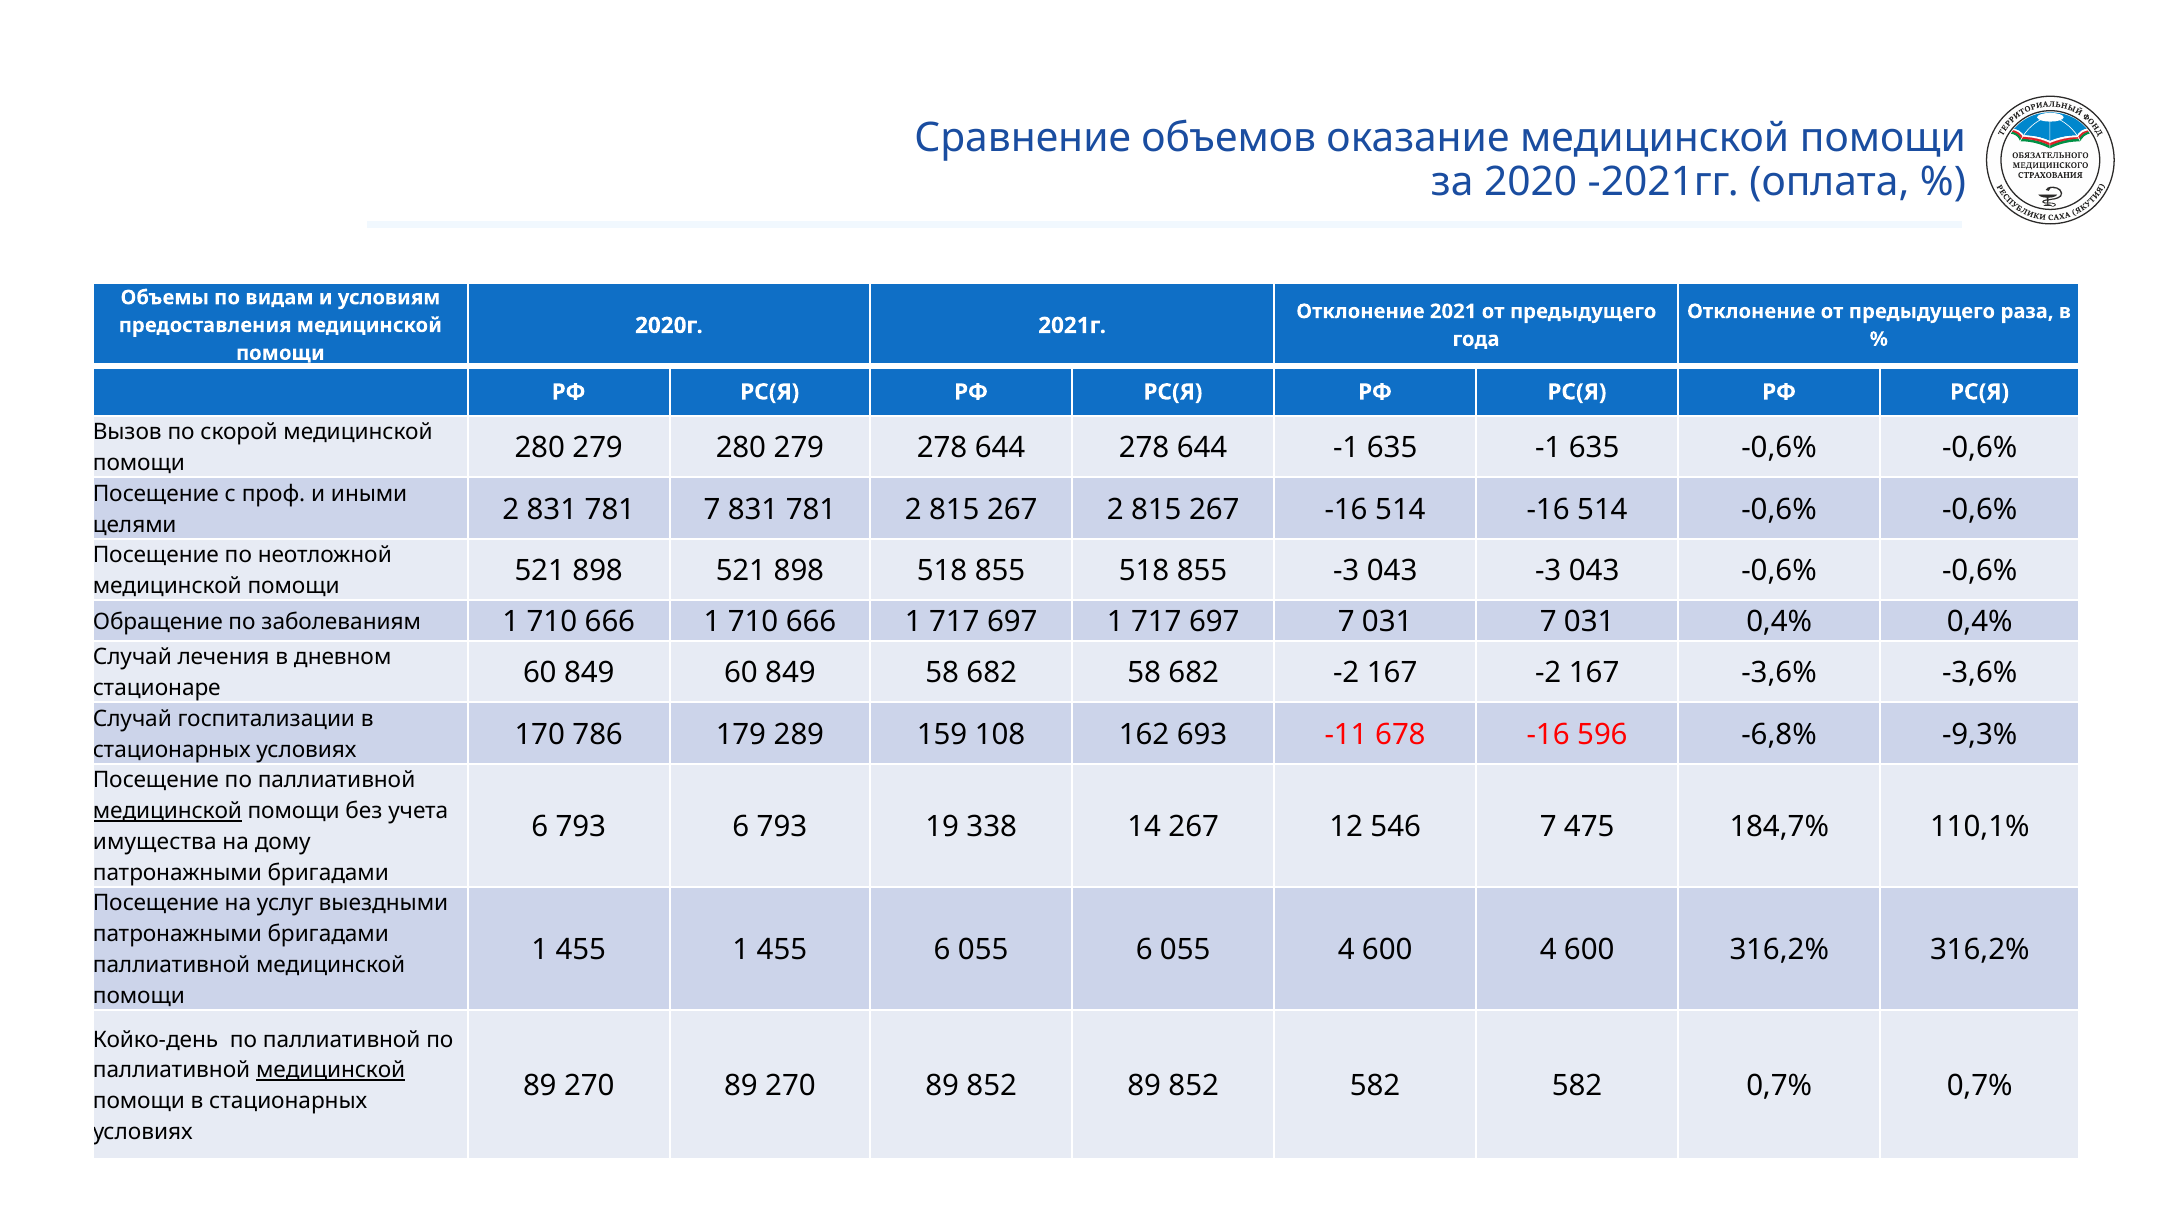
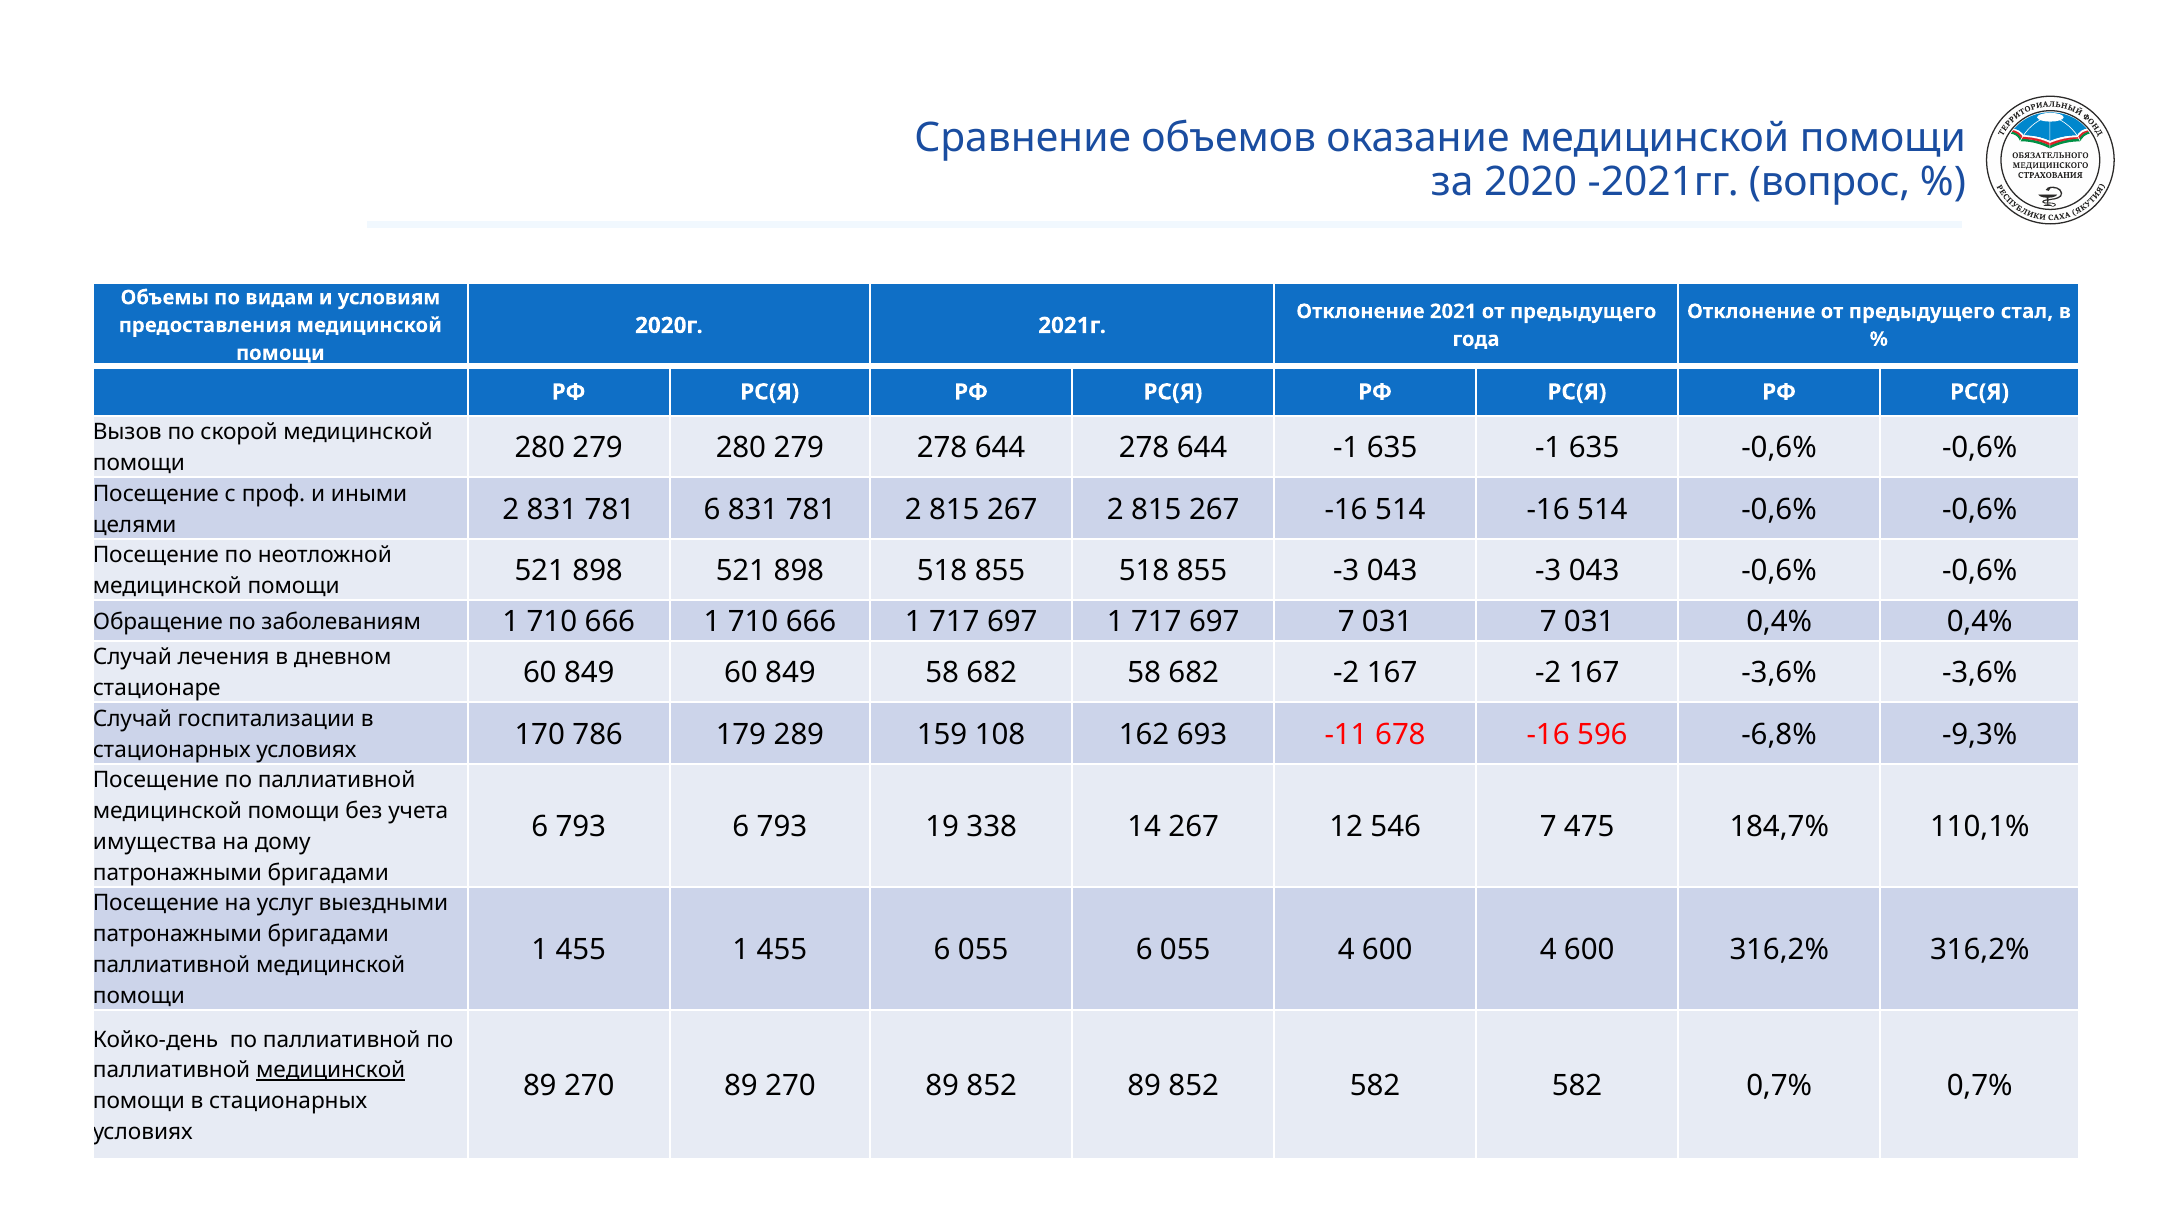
оплата: оплата -> вопрос
раза: раза -> стал
781 7: 7 -> 6
медицинской at (167, 811) underline: present -> none
